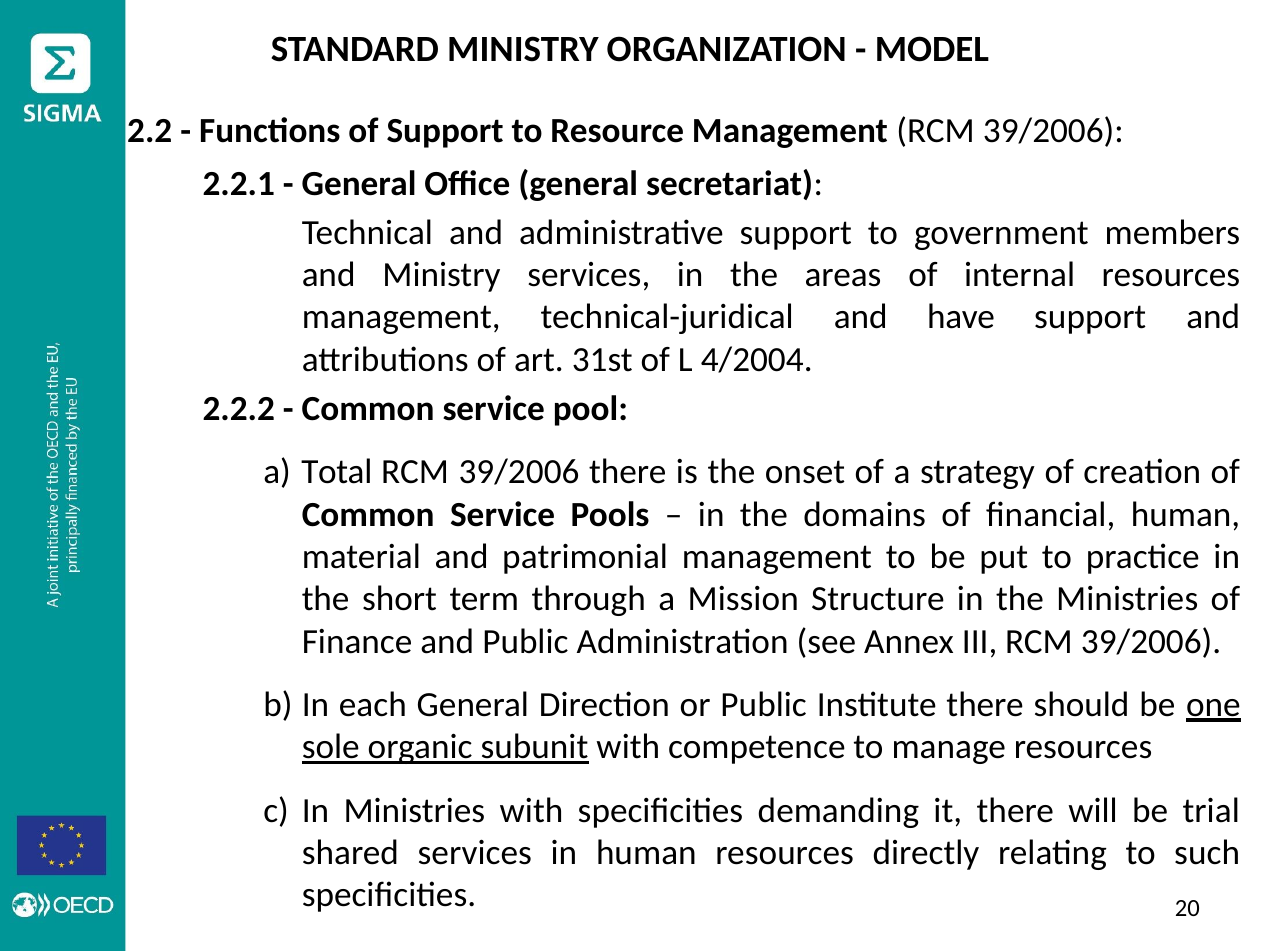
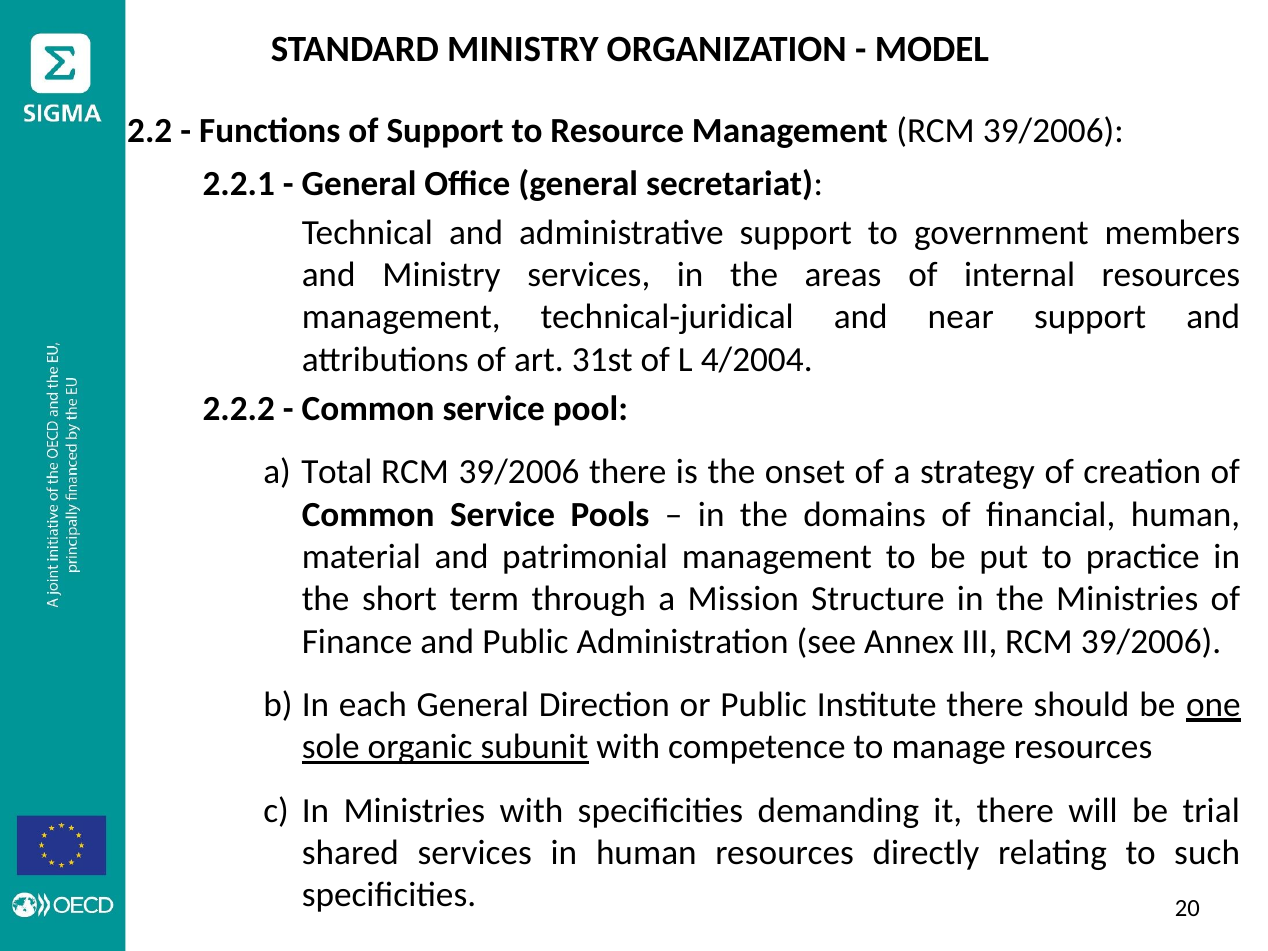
have: have -> near
